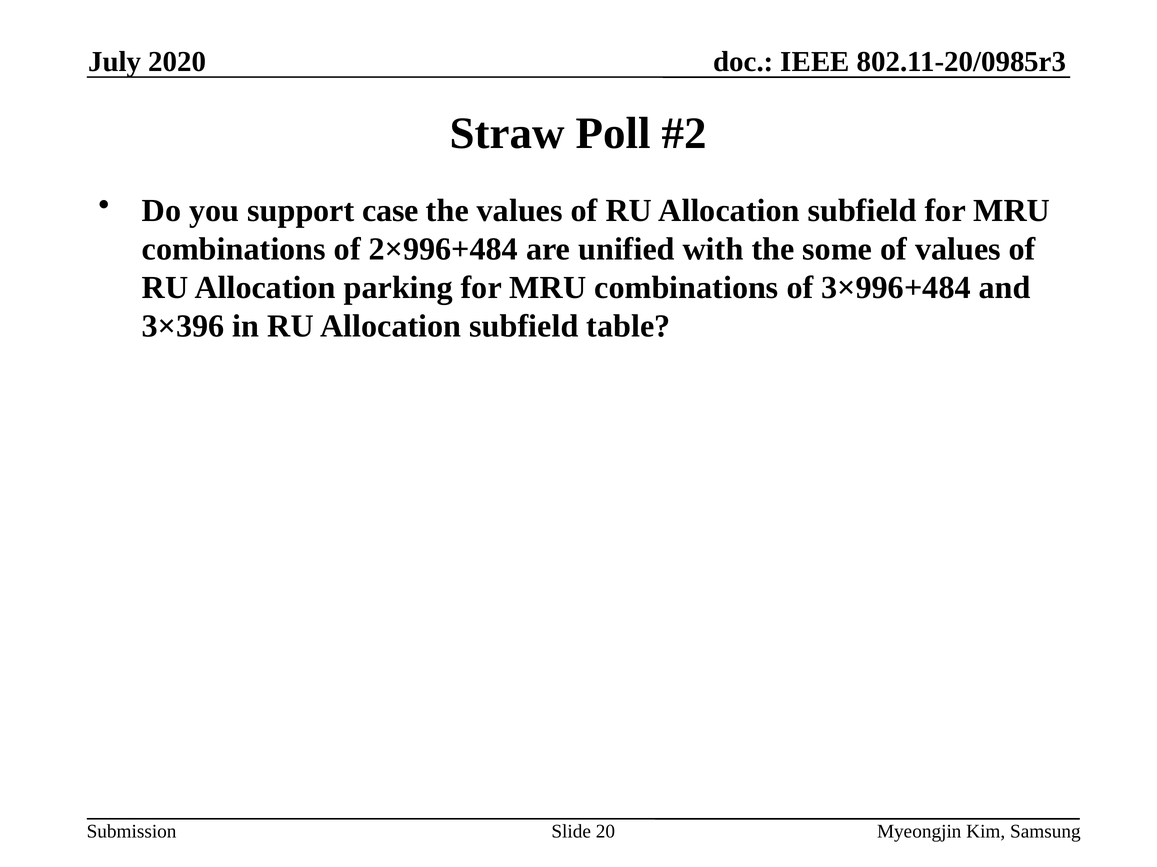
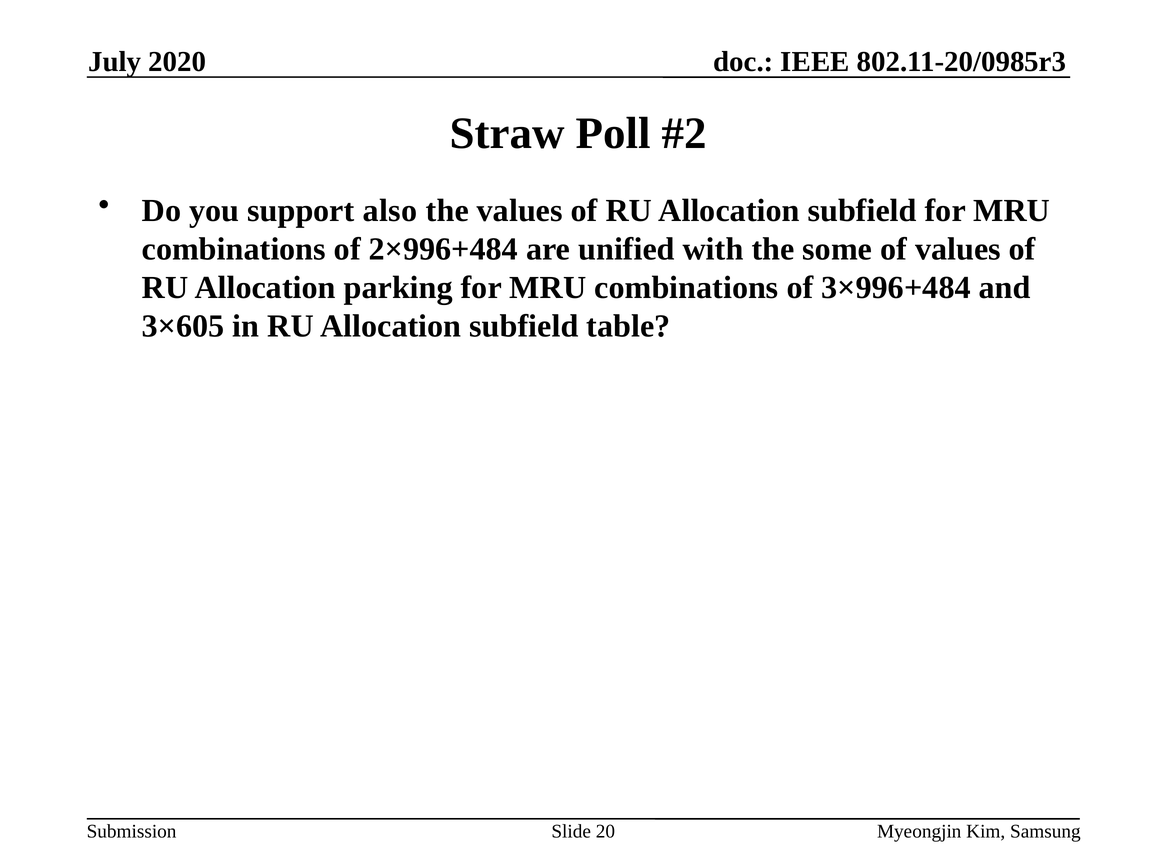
case: case -> also
3×396: 3×396 -> 3×605
